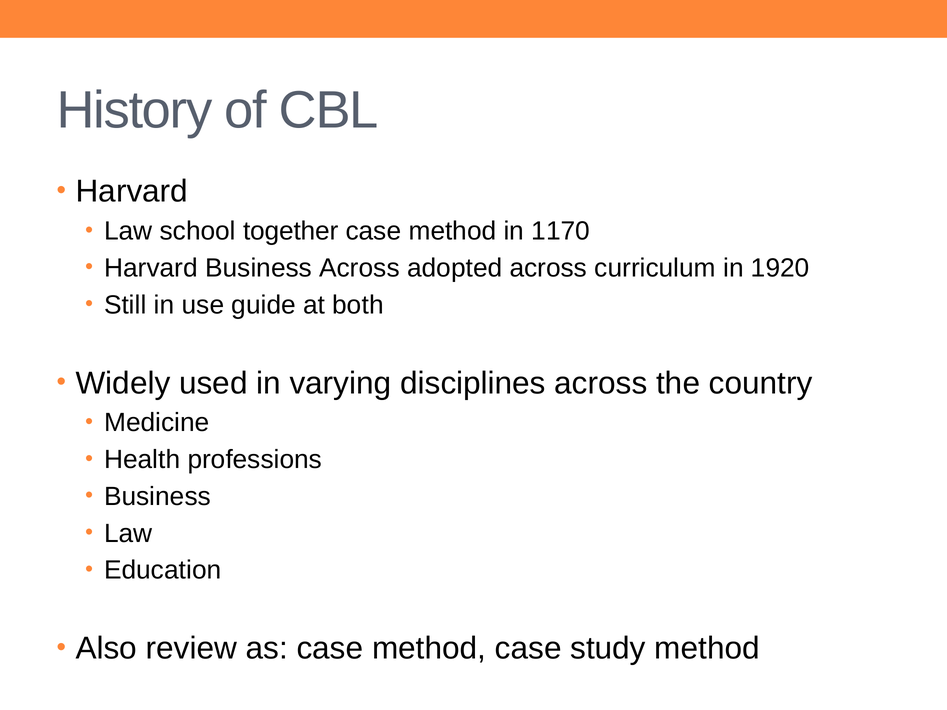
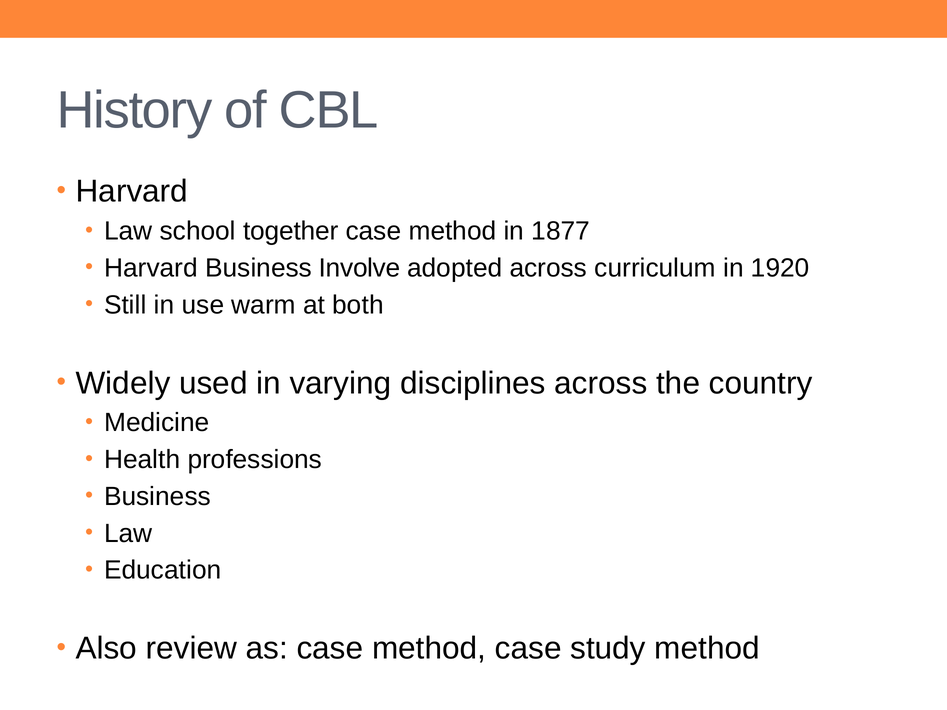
1170: 1170 -> 1877
Business Across: Across -> Involve
guide: guide -> warm
